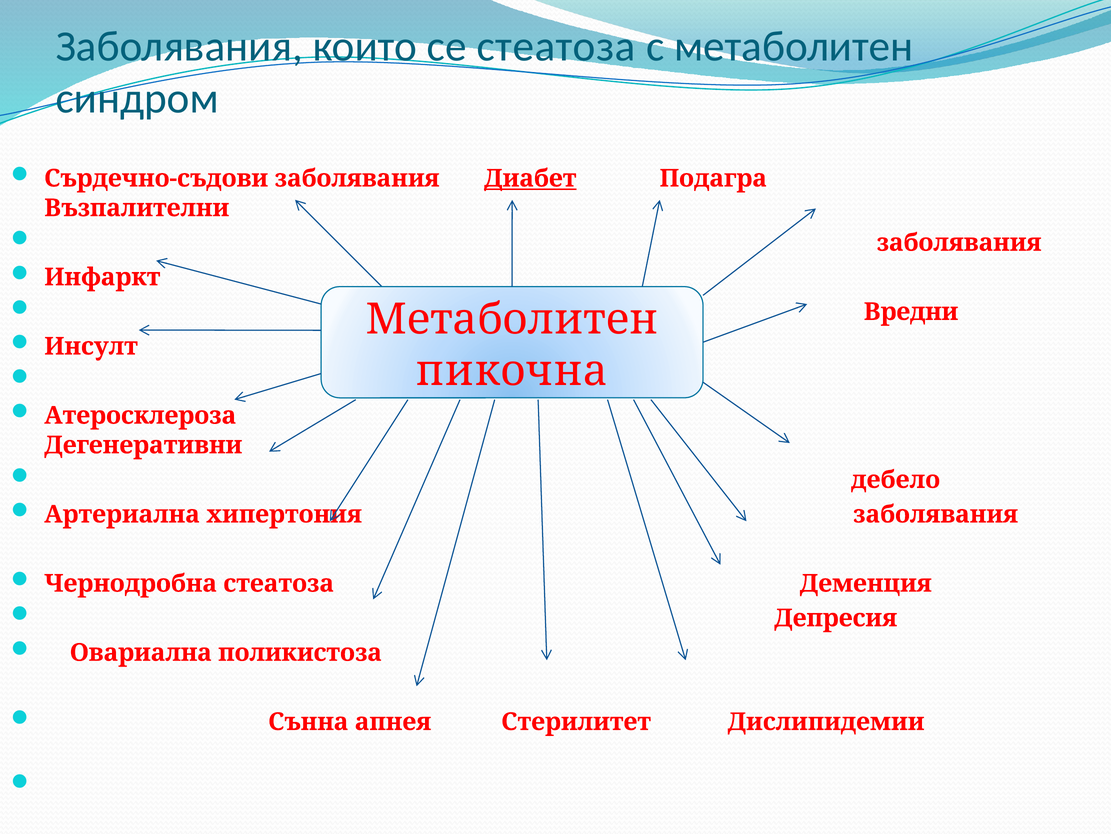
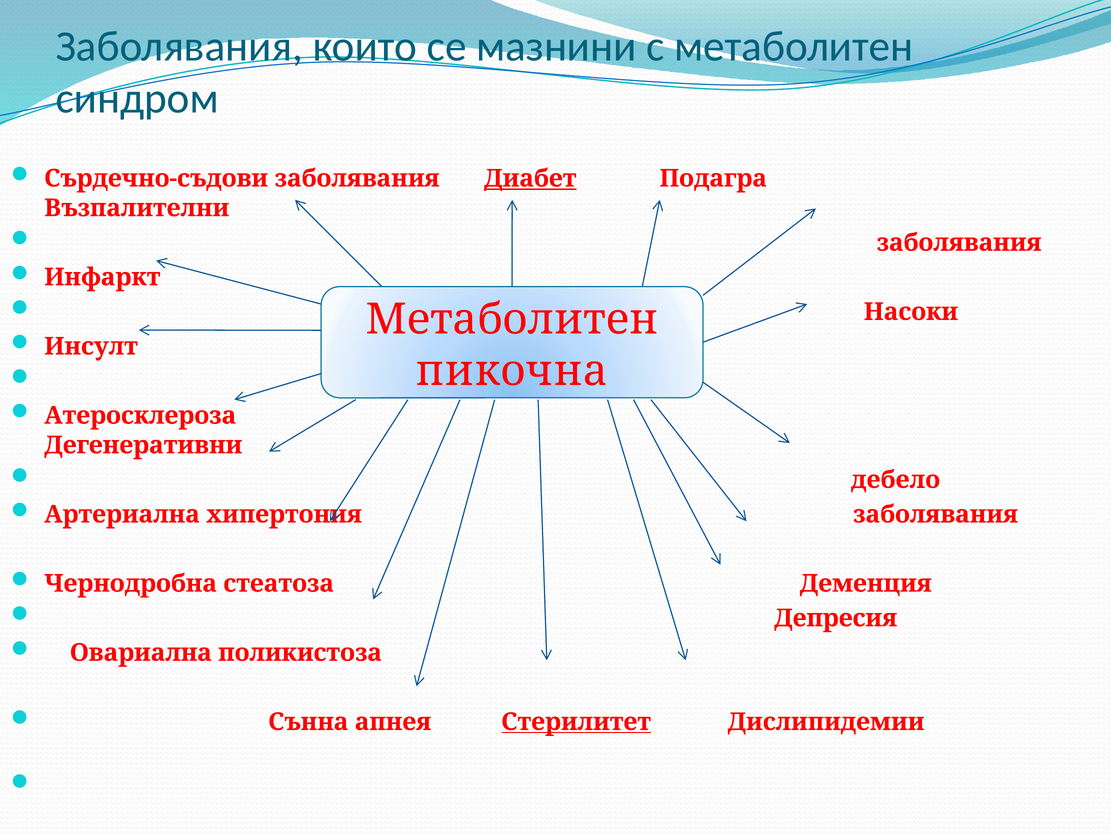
се стеатоза: стеатоза -> мазнини
Вредни: Вредни -> Насоки
Стерилитет underline: none -> present
